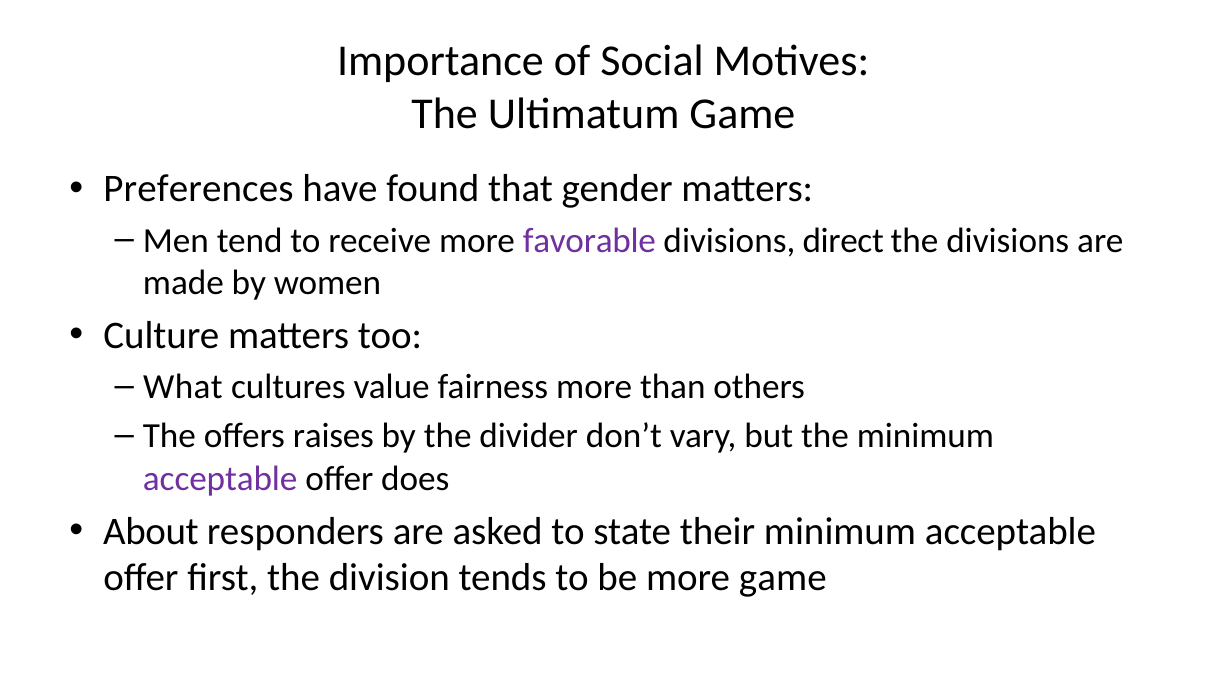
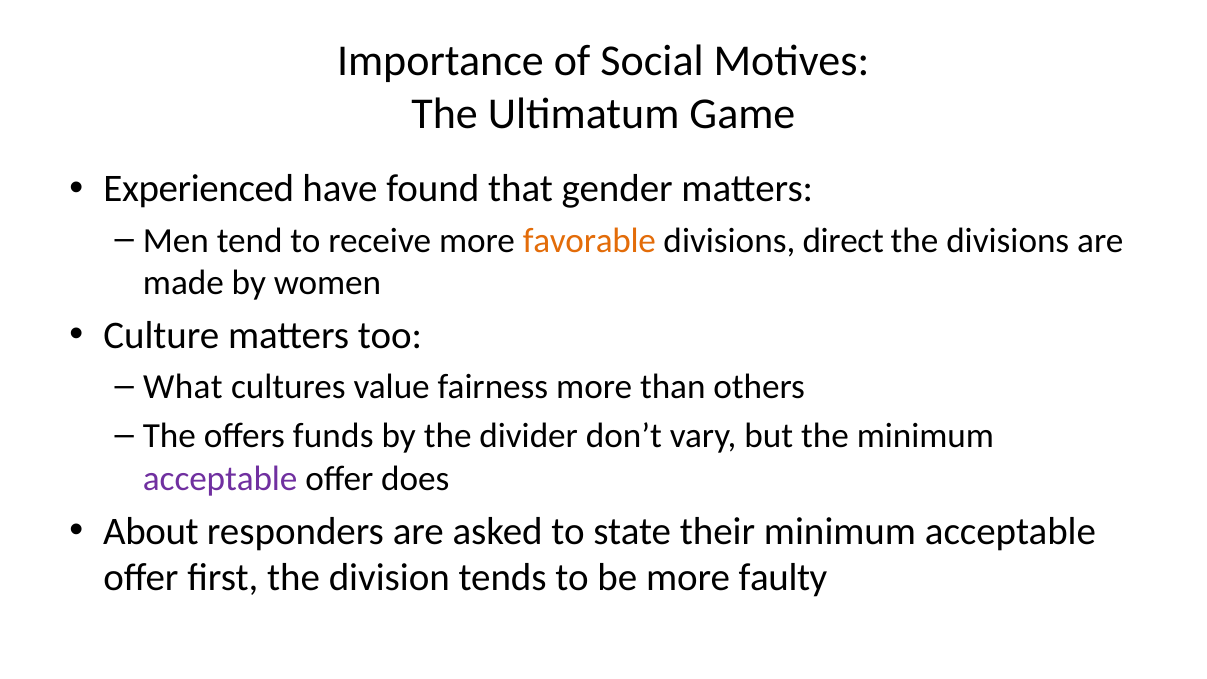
Preferences: Preferences -> Experienced
favorable colour: purple -> orange
raises: raises -> funds
more game: game -> faulty
